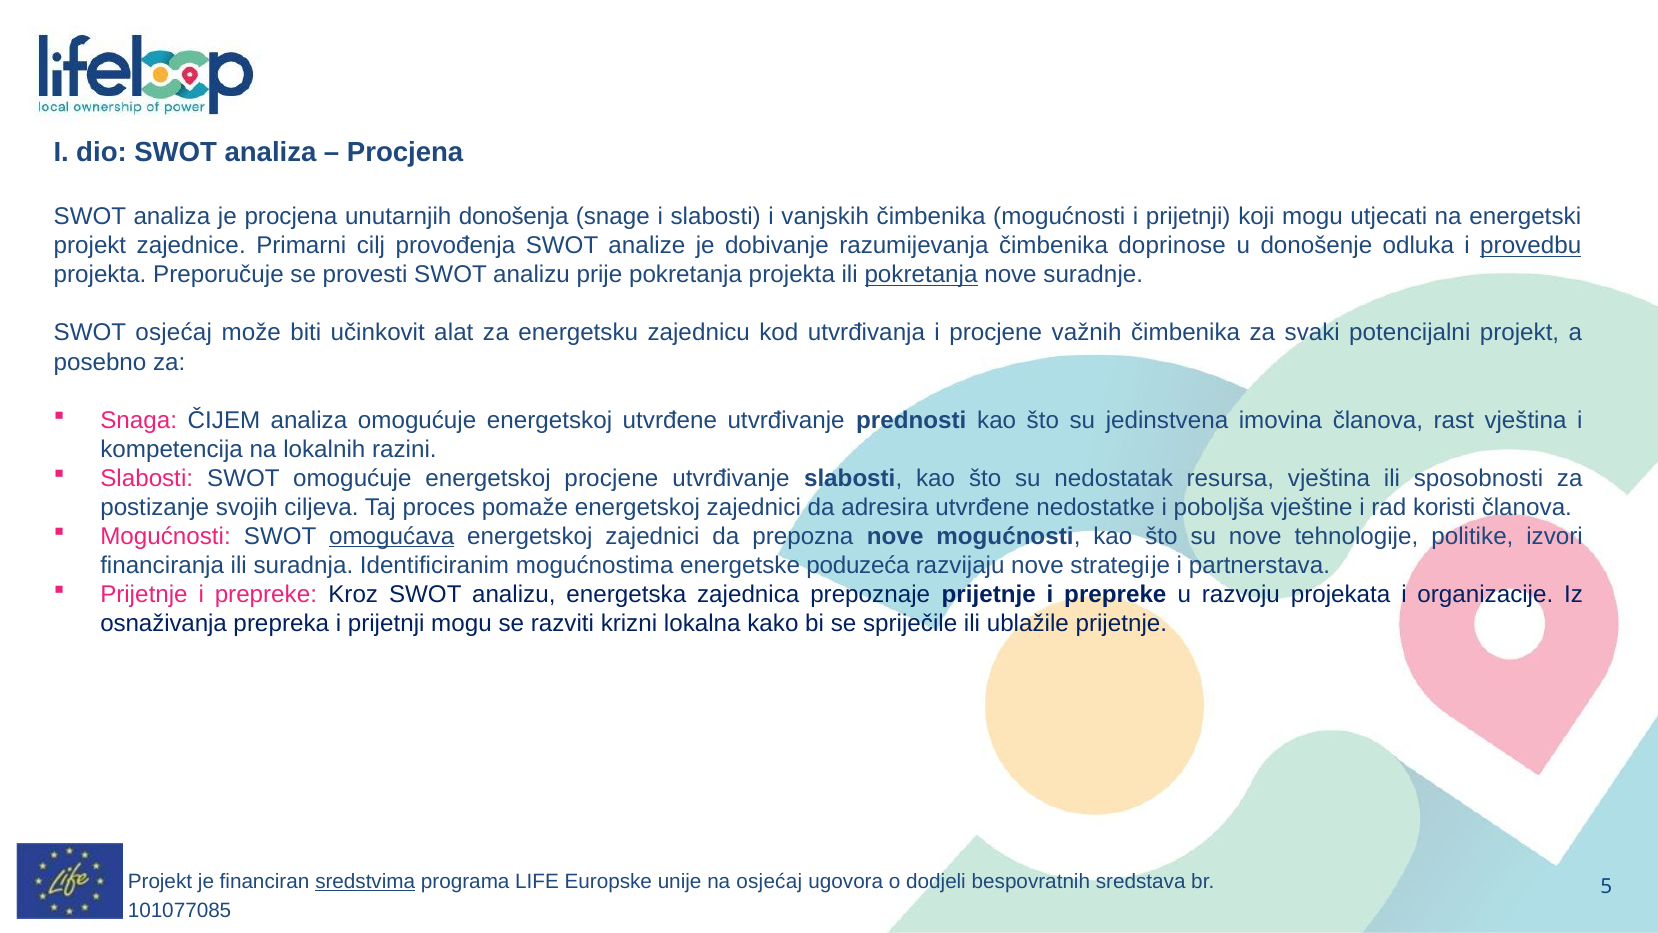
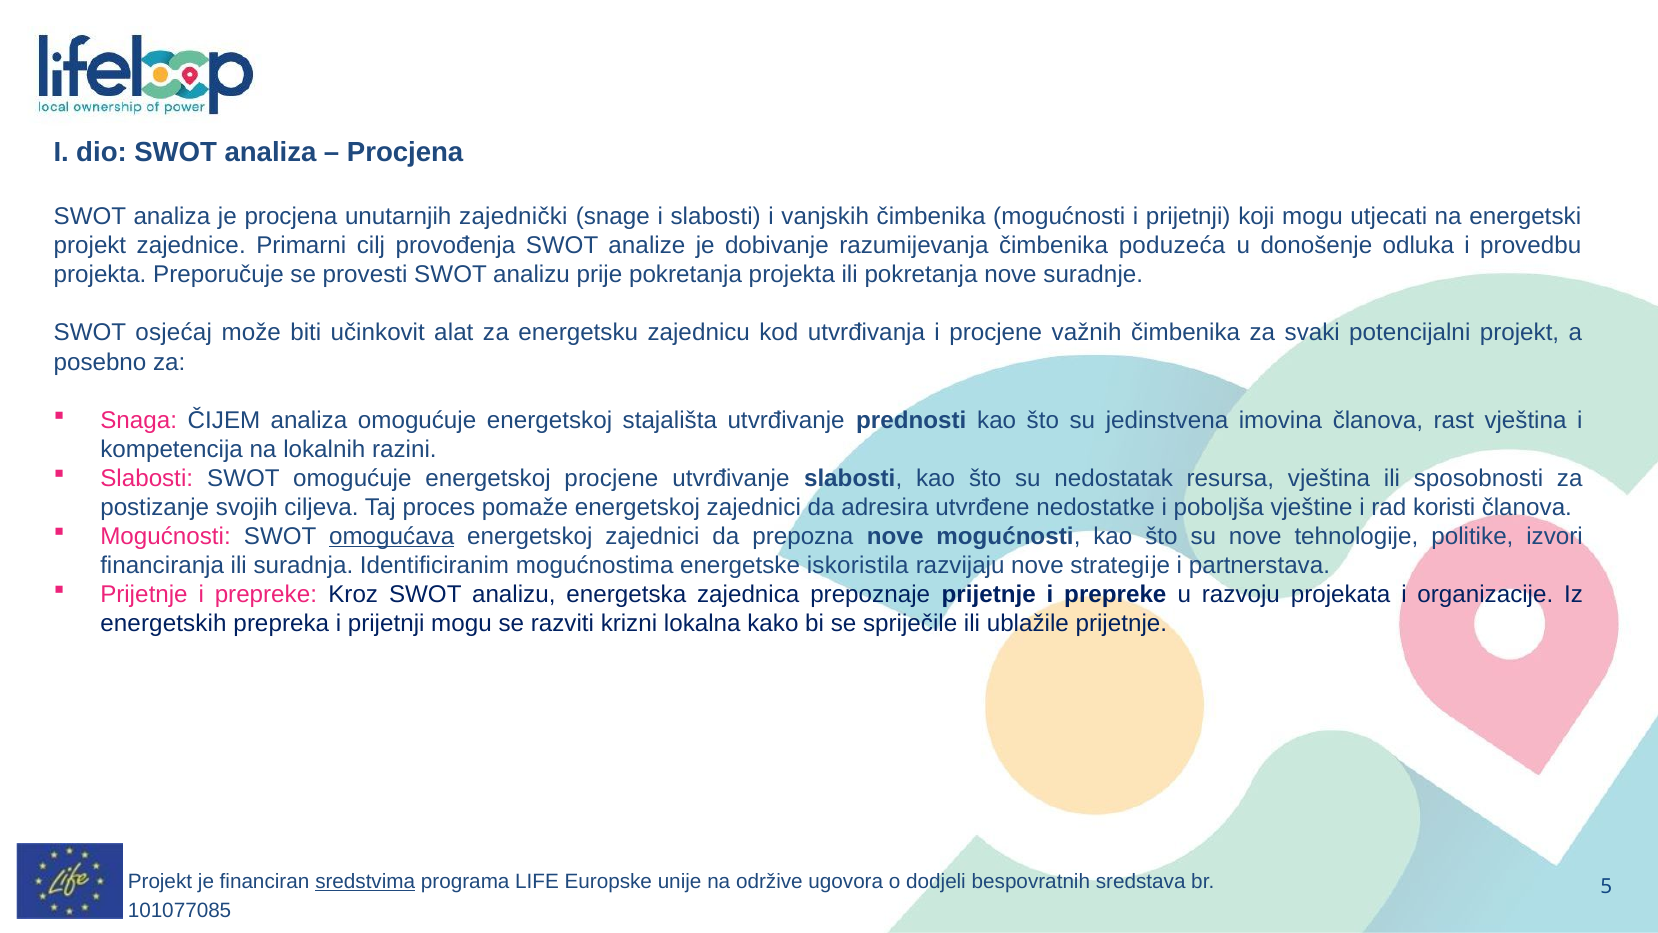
donošenja: donošenja -> zajednički
doprinose: doprinose -> poduzeća
provedbu underline: present -> none
pokretanja at (921, 275) underline: present -> none
energetskoj utvrđene: utvrđene -> stajališta
poduzeća: poduzeća -> iskoristila
osnaživanja: osnaživanja -> energetskih
na osjećaj: osjećaj -> održive
